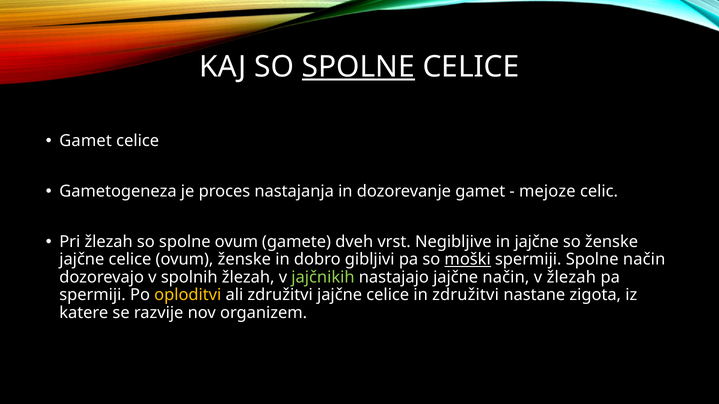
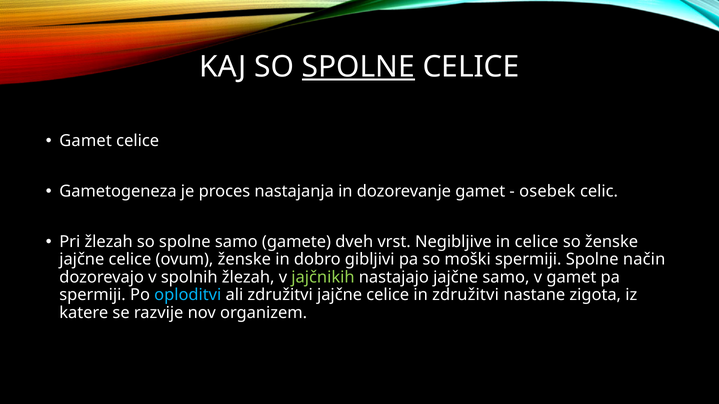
mejoze: mejoze -> osebek
spolne ovum: ovum -> samo
in jajčne: jajčne -> celice
moški underline: present -> none
jajčne način: način -> samo
v žlezah: žlezah -> gamet
oploditvi colour: yellow -> light blue
